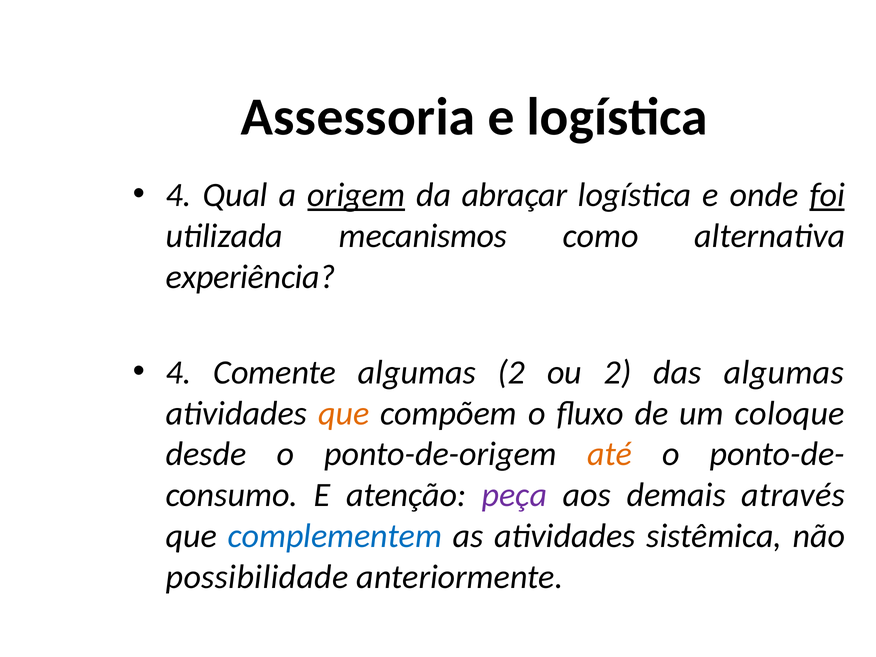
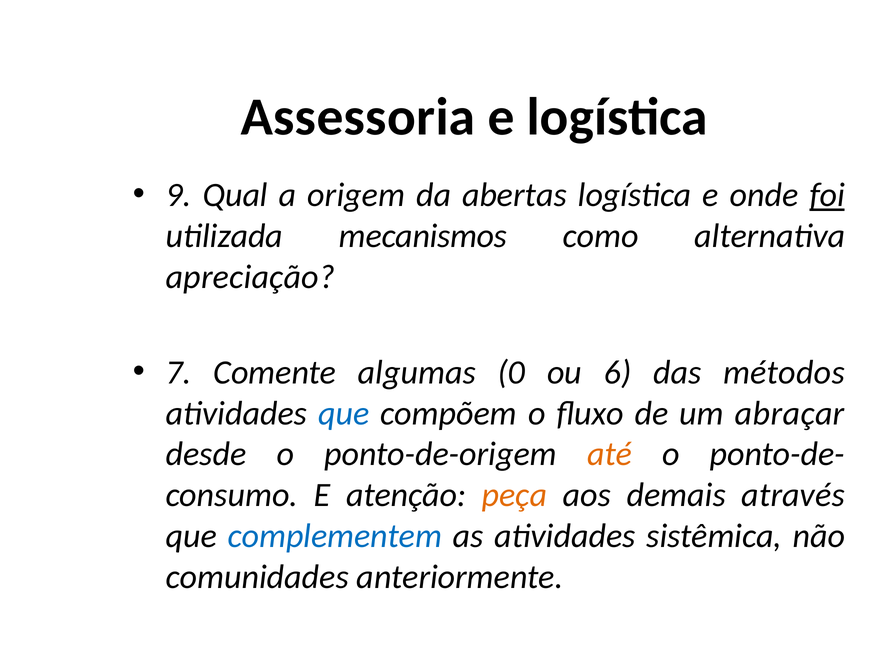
4 at (179, 195): 4 -> 9
origem underline: present -> none
abraçar: abraçar -> abertas
experiência: experiência -> apreciação
4 at (179, 372): 4 -> 7
algumas 2: 2 -> 0
ou 2: 2 -> 6
das algumas: algumas -> métodos
que at (344, 413) colour: orange -> blue
coloque: coloque -> abraçar
peça colour: purple -> orange
possibilidade: possibilidade -> comunidades
